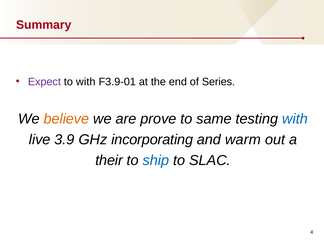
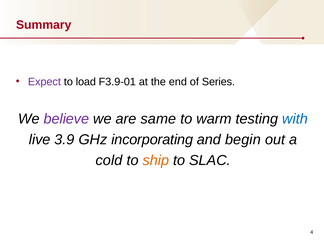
to with: with -> load
believe colour: orange -> purple
prove: prove -> same
same: same -> warm
warm: warm -> begin
their: their -> cold
ship colour: blue -> orange
